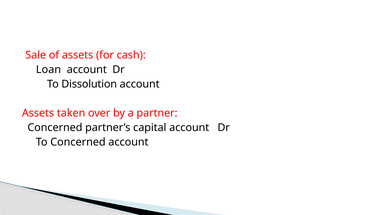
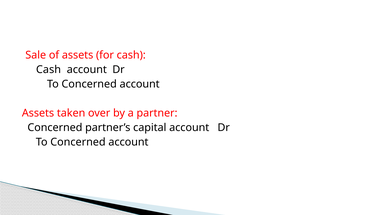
Loan at (48, 70): Loan -> Cash
Dissolution at (89, 84): Dissolution -> Concerned
